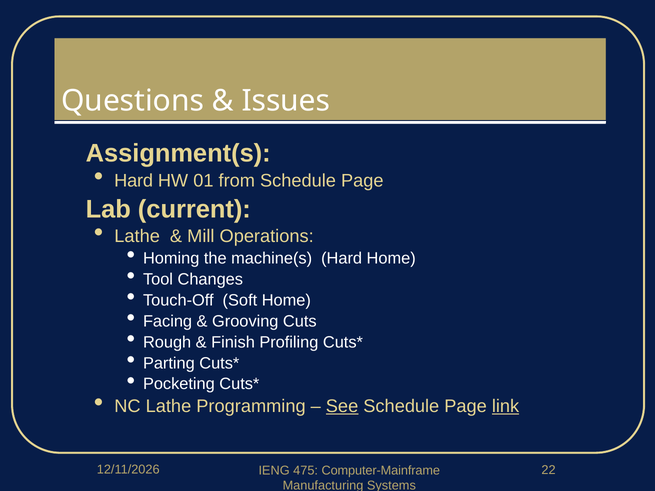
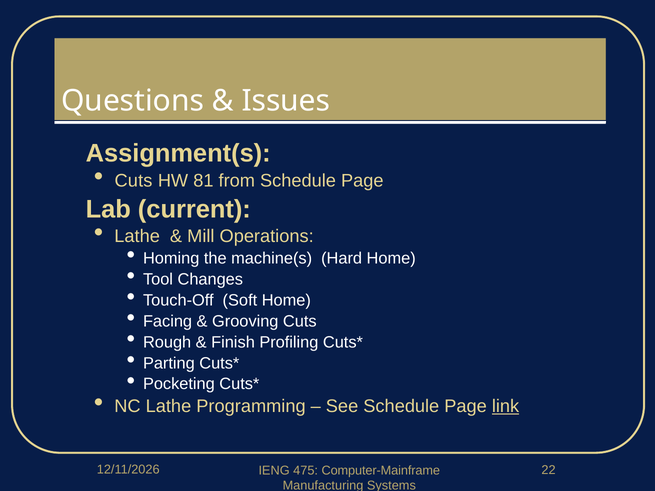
Hard at (134, 181): Hard -> Cuts
01: 01 -> 81
See underline: present -> none
